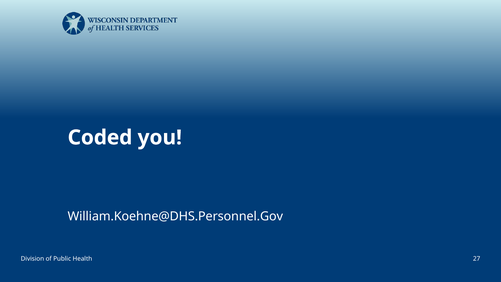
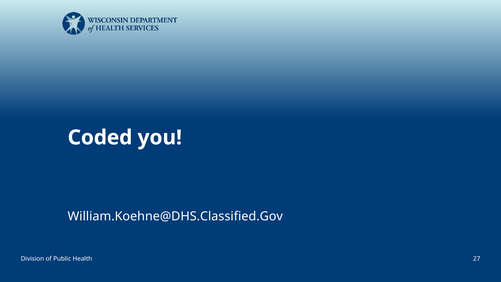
William.Koehne@DHS.Personnel.Gov: William.Koehne@DHS.Personnel.Gov -> William.Koehne@DHS.Classified.Gov
